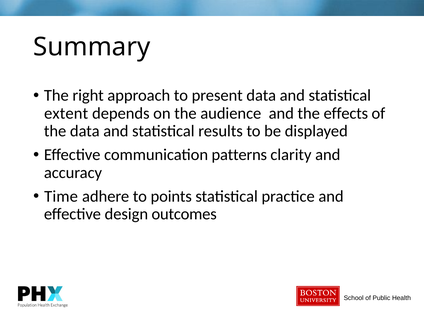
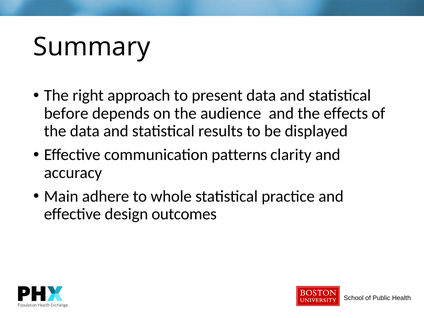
extent: extent -> before
Time: Time -> Main
points: points -> whole
